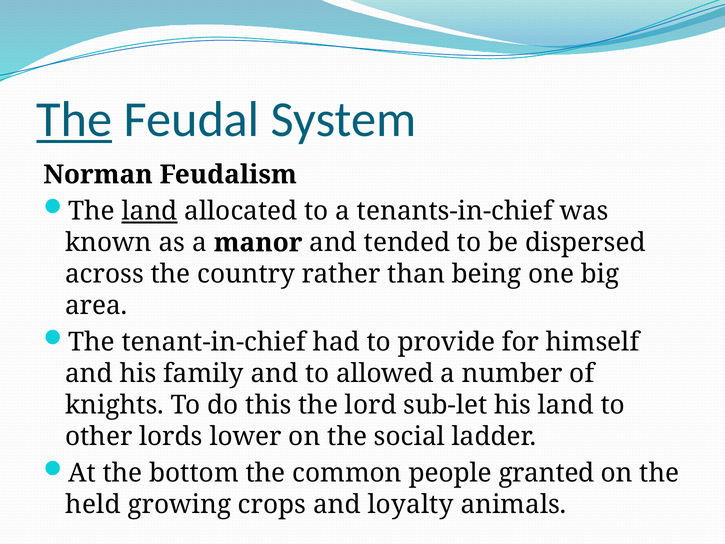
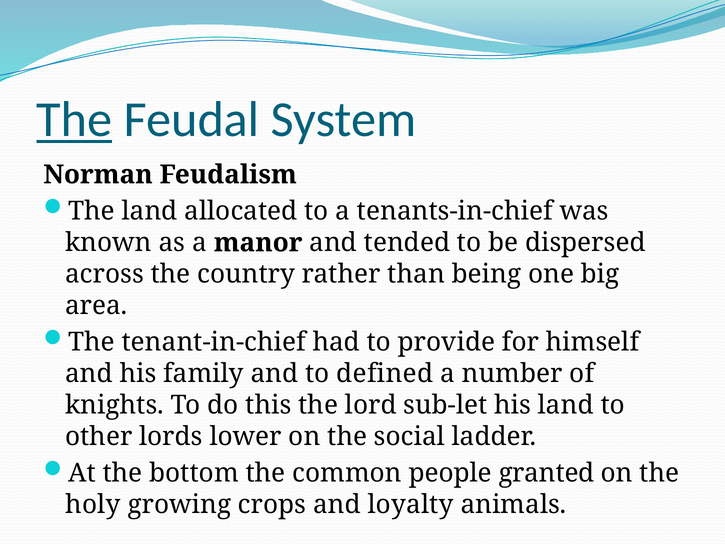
land at (150, 211) underline: present -> none
allowed: allowed -> defined
held: held -> holy
